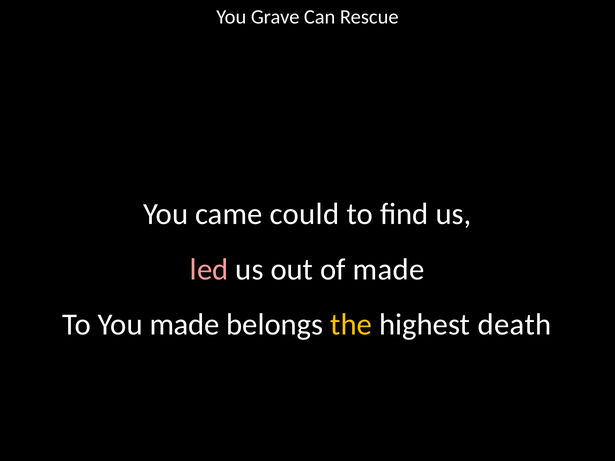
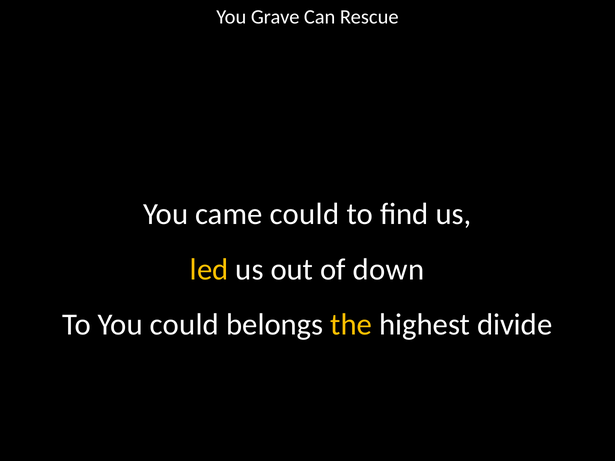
led colour: pink -> yellow
of made: made -> down
You made: made -> could
death: death -> divide
